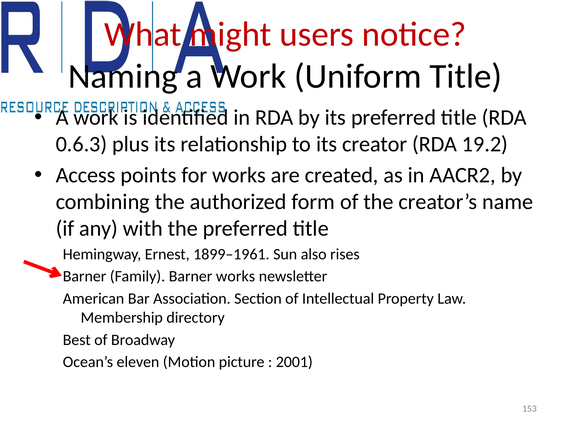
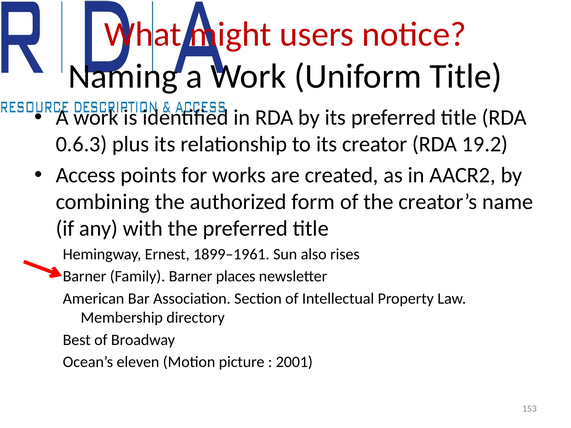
Barner works: works -> places
